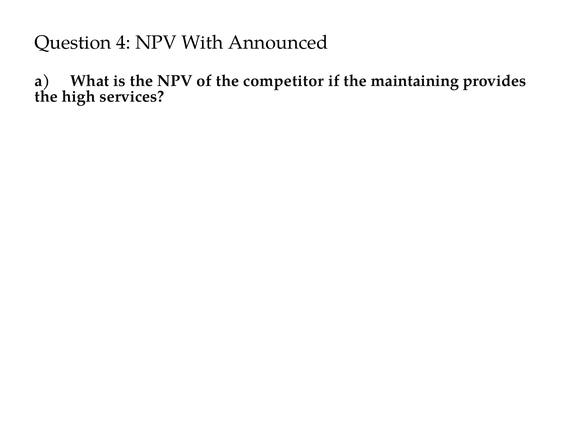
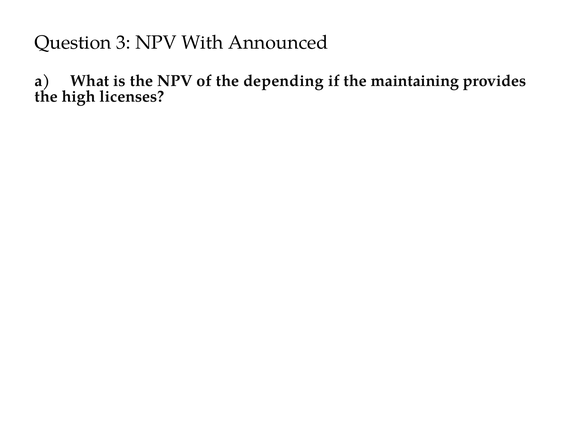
4: 4 -> 3
competitor: competitor -> depending
services: services -> licenses
